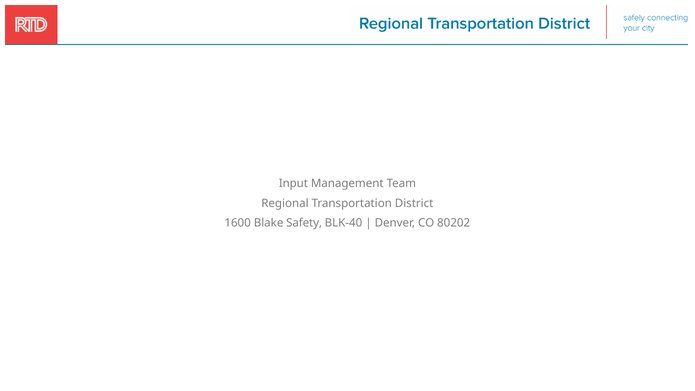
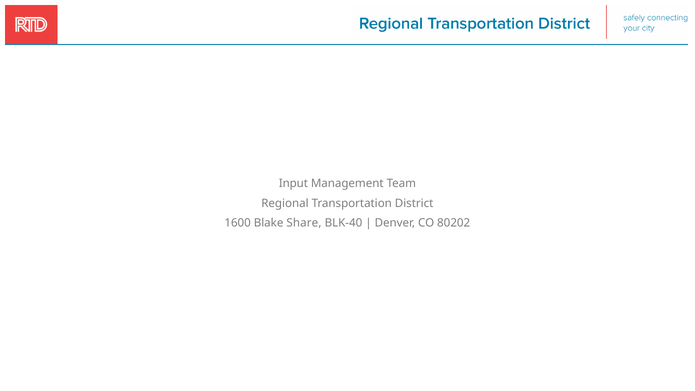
Safety: Safety -> Share
